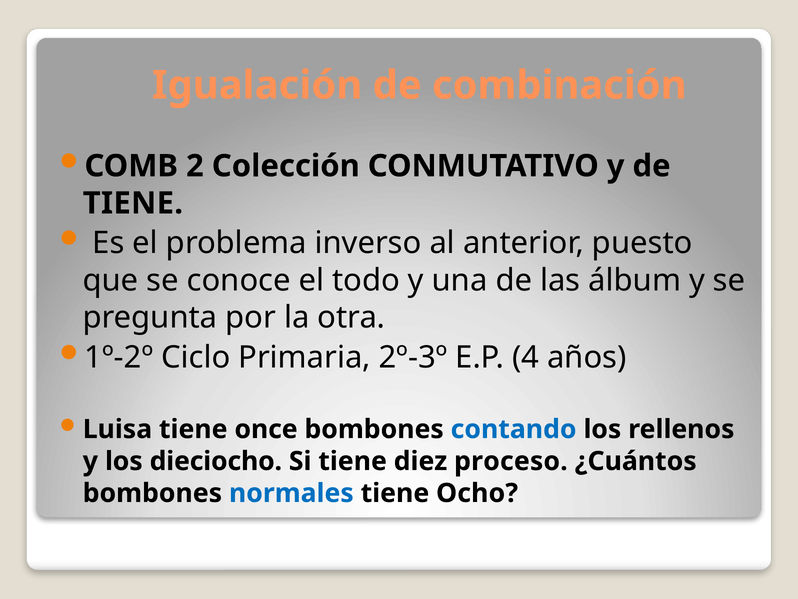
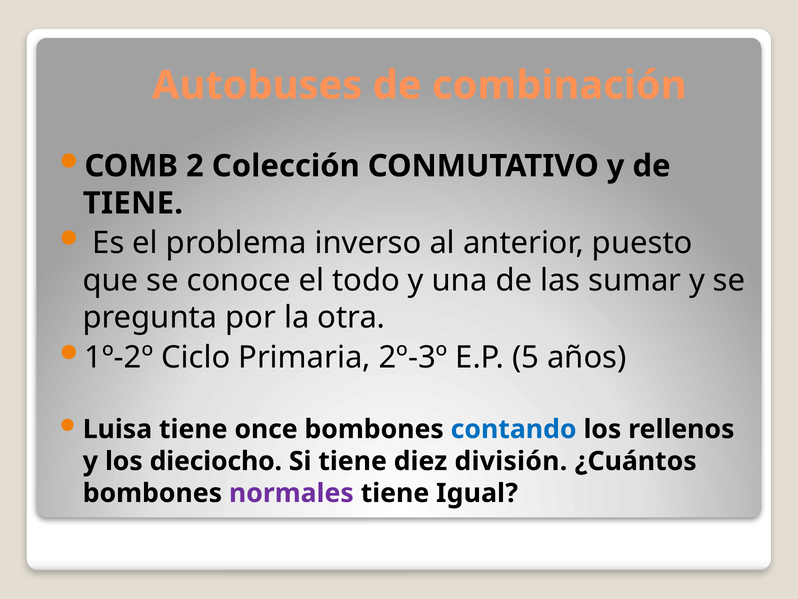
Igualación: Igualación -> Autobuses
álbum: álbum -> sumar
4: 4 -> 5
proceso: proceso -> división
normales colour: blue -> purple
Ocho: Ocho -> Igual
